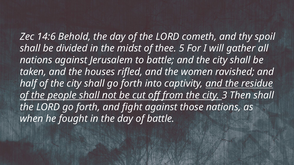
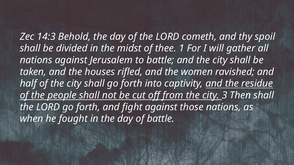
14:6: 14:6 -> 14:3
5: 5 -> 1
